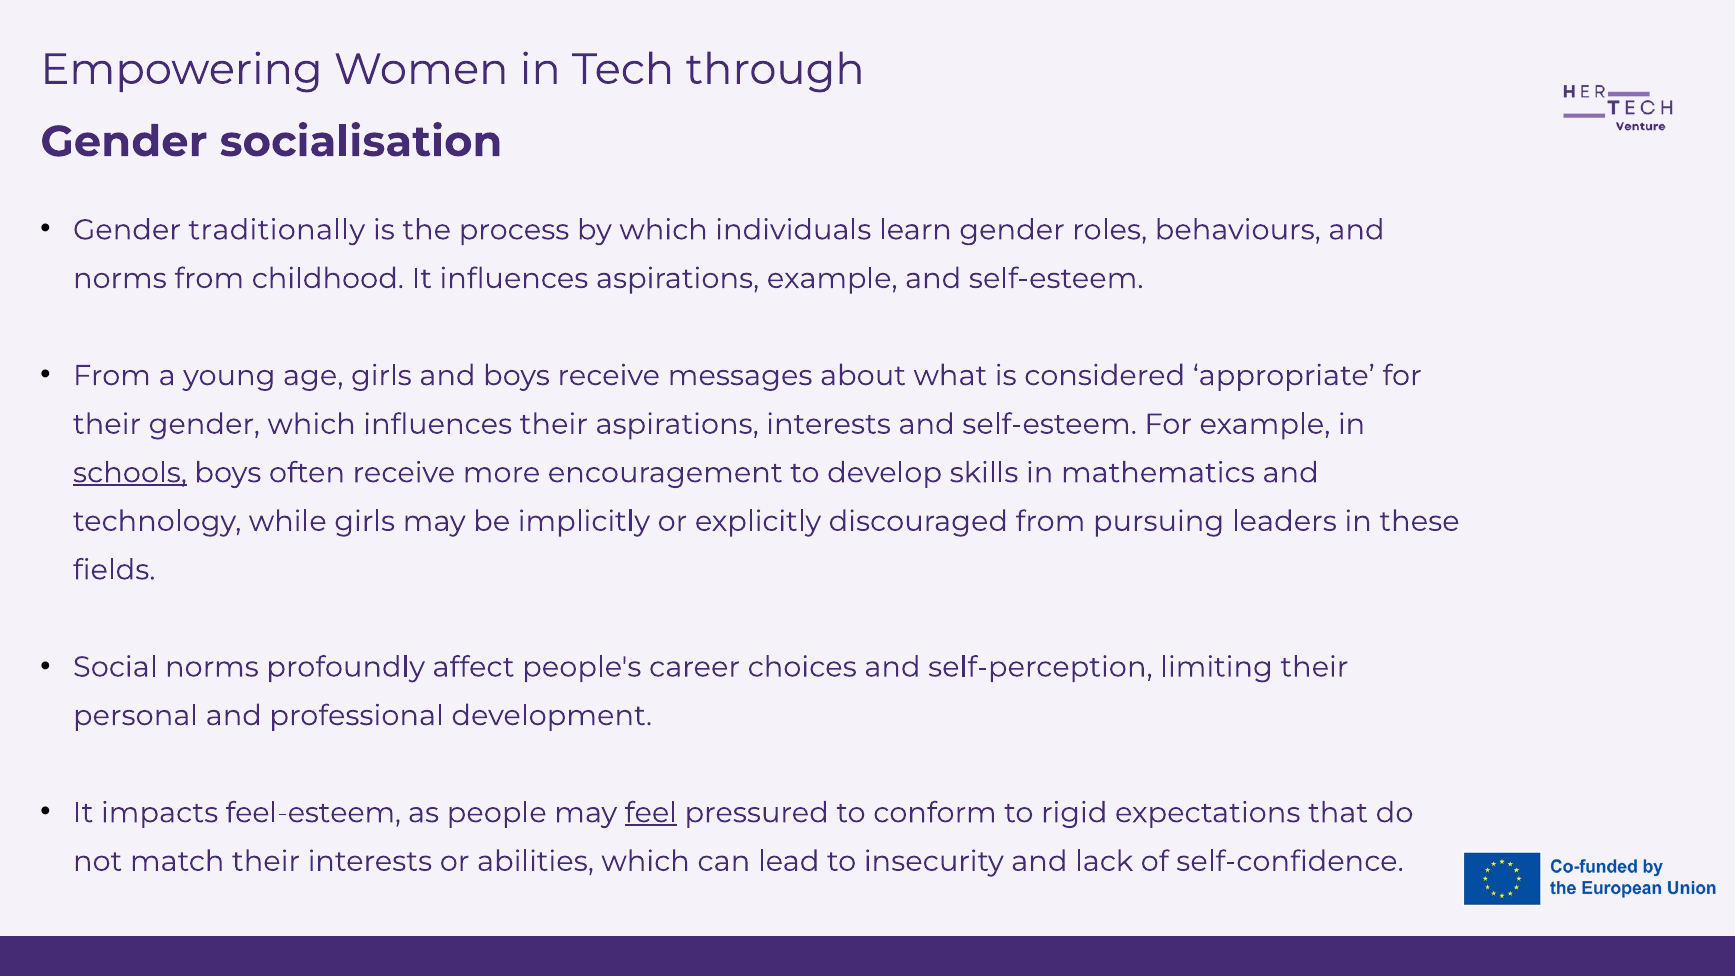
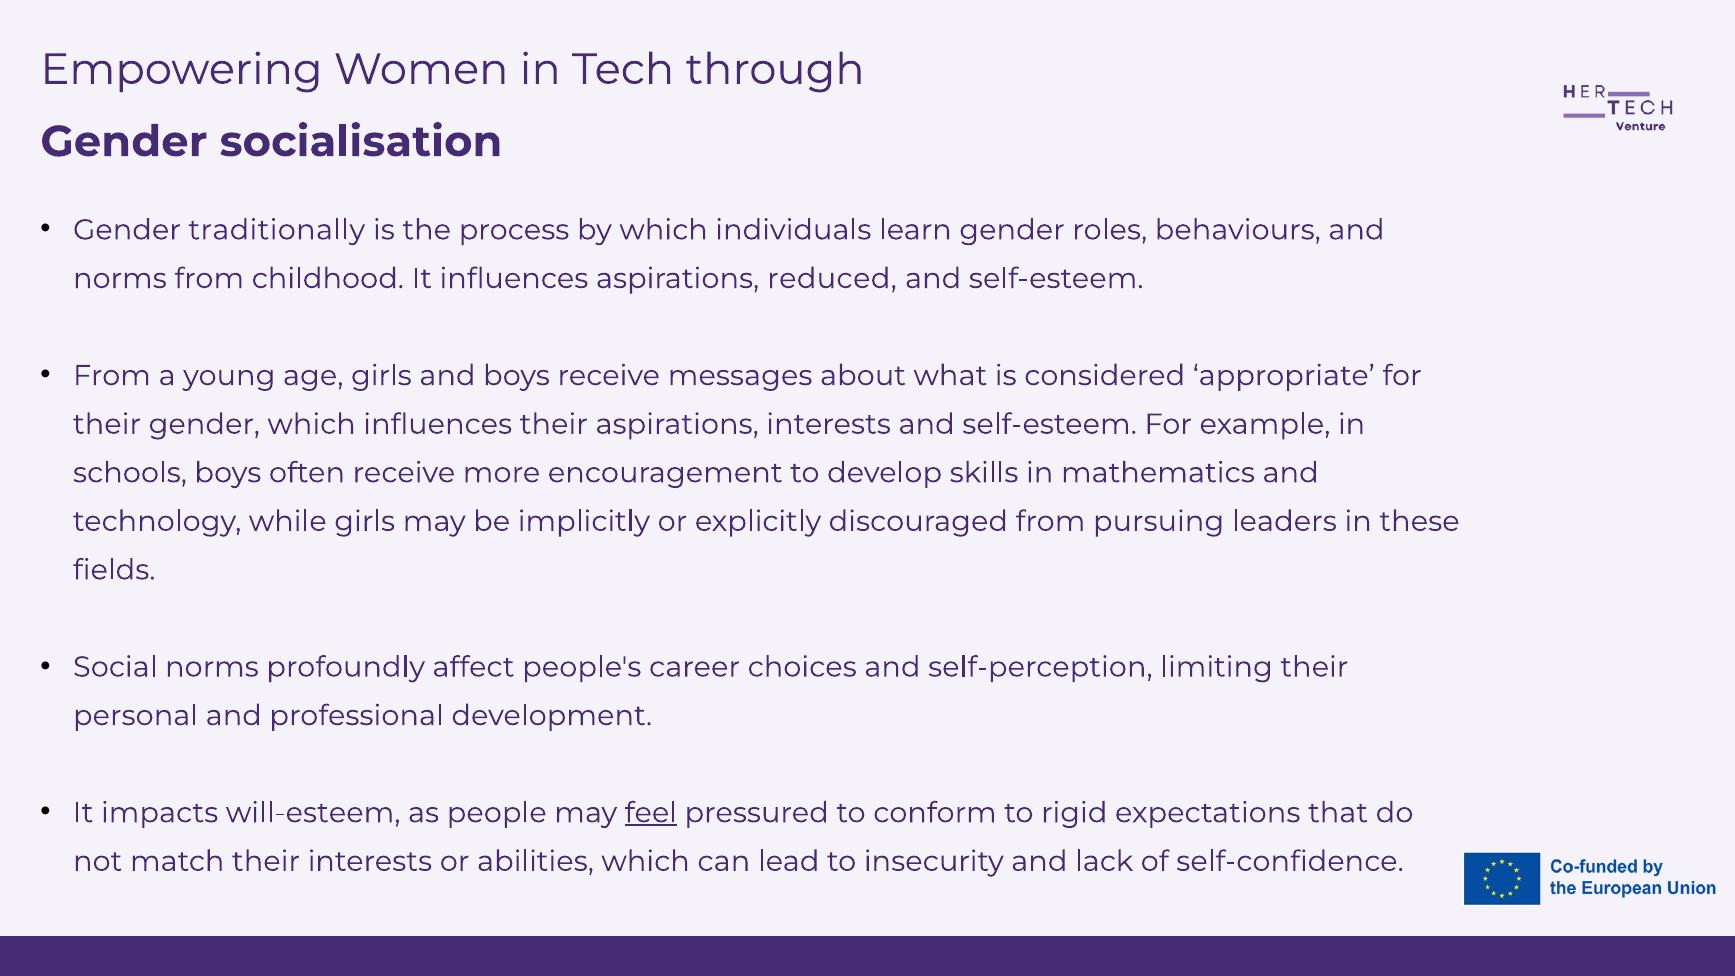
aspirations example: example -> reduced
schools underline: present -> none
feel-esteem: feel-esteem -> will-esteem
